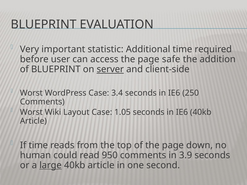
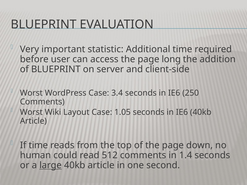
safe: safe -> long
server underline: present -> none
950: 950 -> 512
3.9: 3.9 -> 1.4
